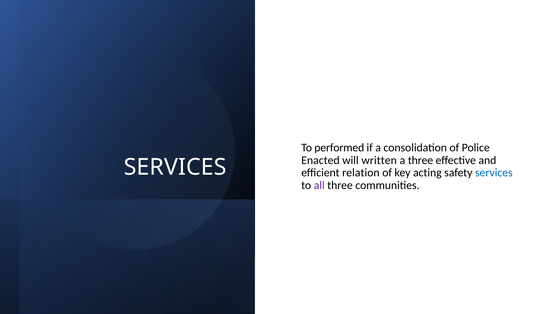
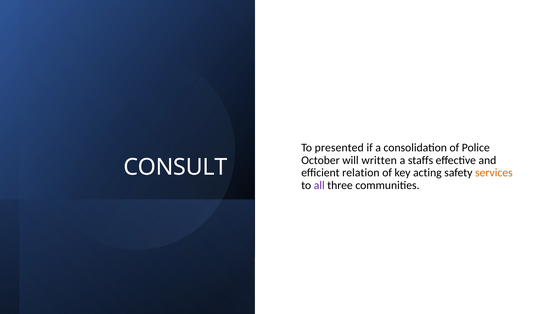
performed: performed -> presented
Enacted: Enacted -> October
a three: three -> staffs
SERVICES at (175, 167): SERVICES -> CONSULT
services at (494, 172) colour: blue -> orange
